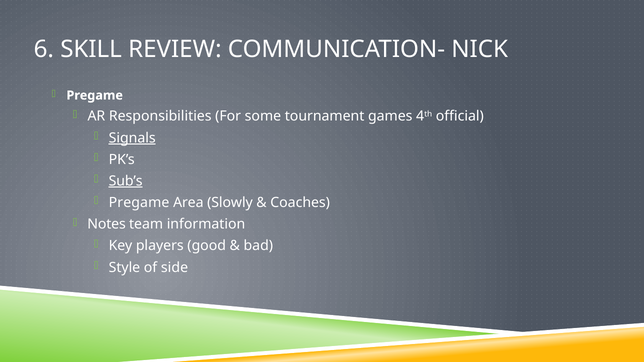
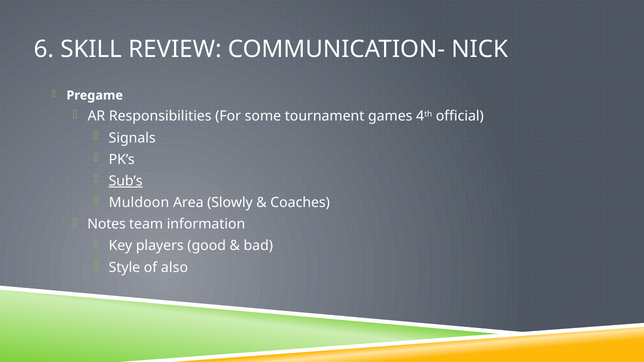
Signals underline: present -> none
Pregame at (139, 203): Pregame -> Muldoon
side: side -> also
